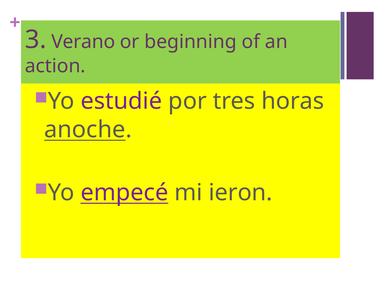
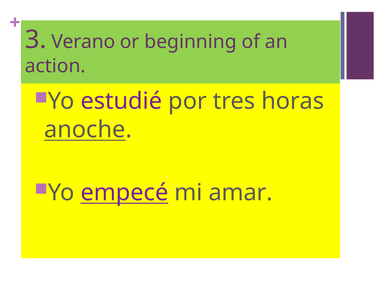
ieron: ieron -> amar
